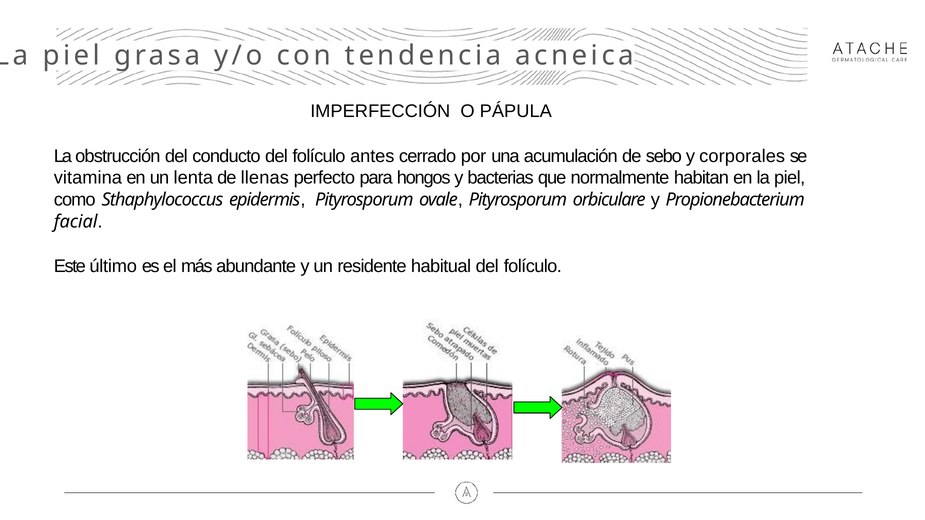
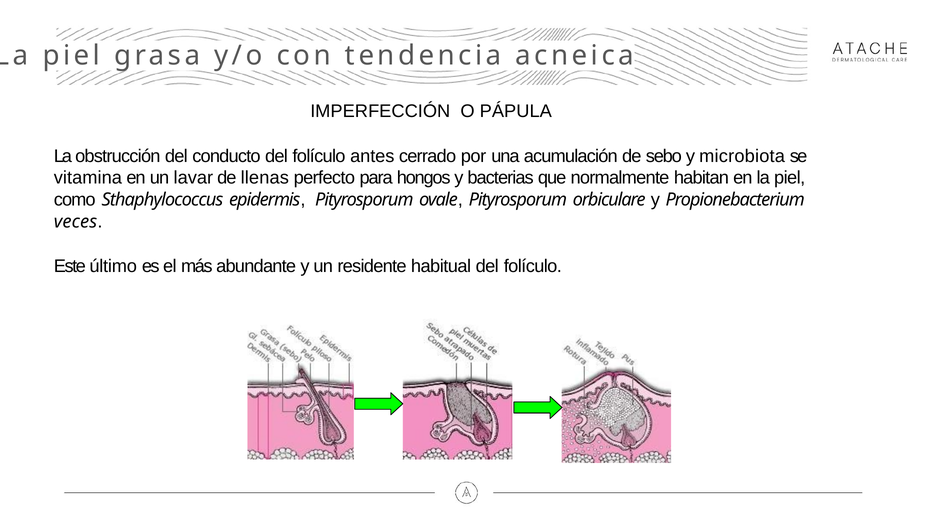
corporales: corporales -> microbiota
lenta: lenta -> lavar
facial: facial -> veces
